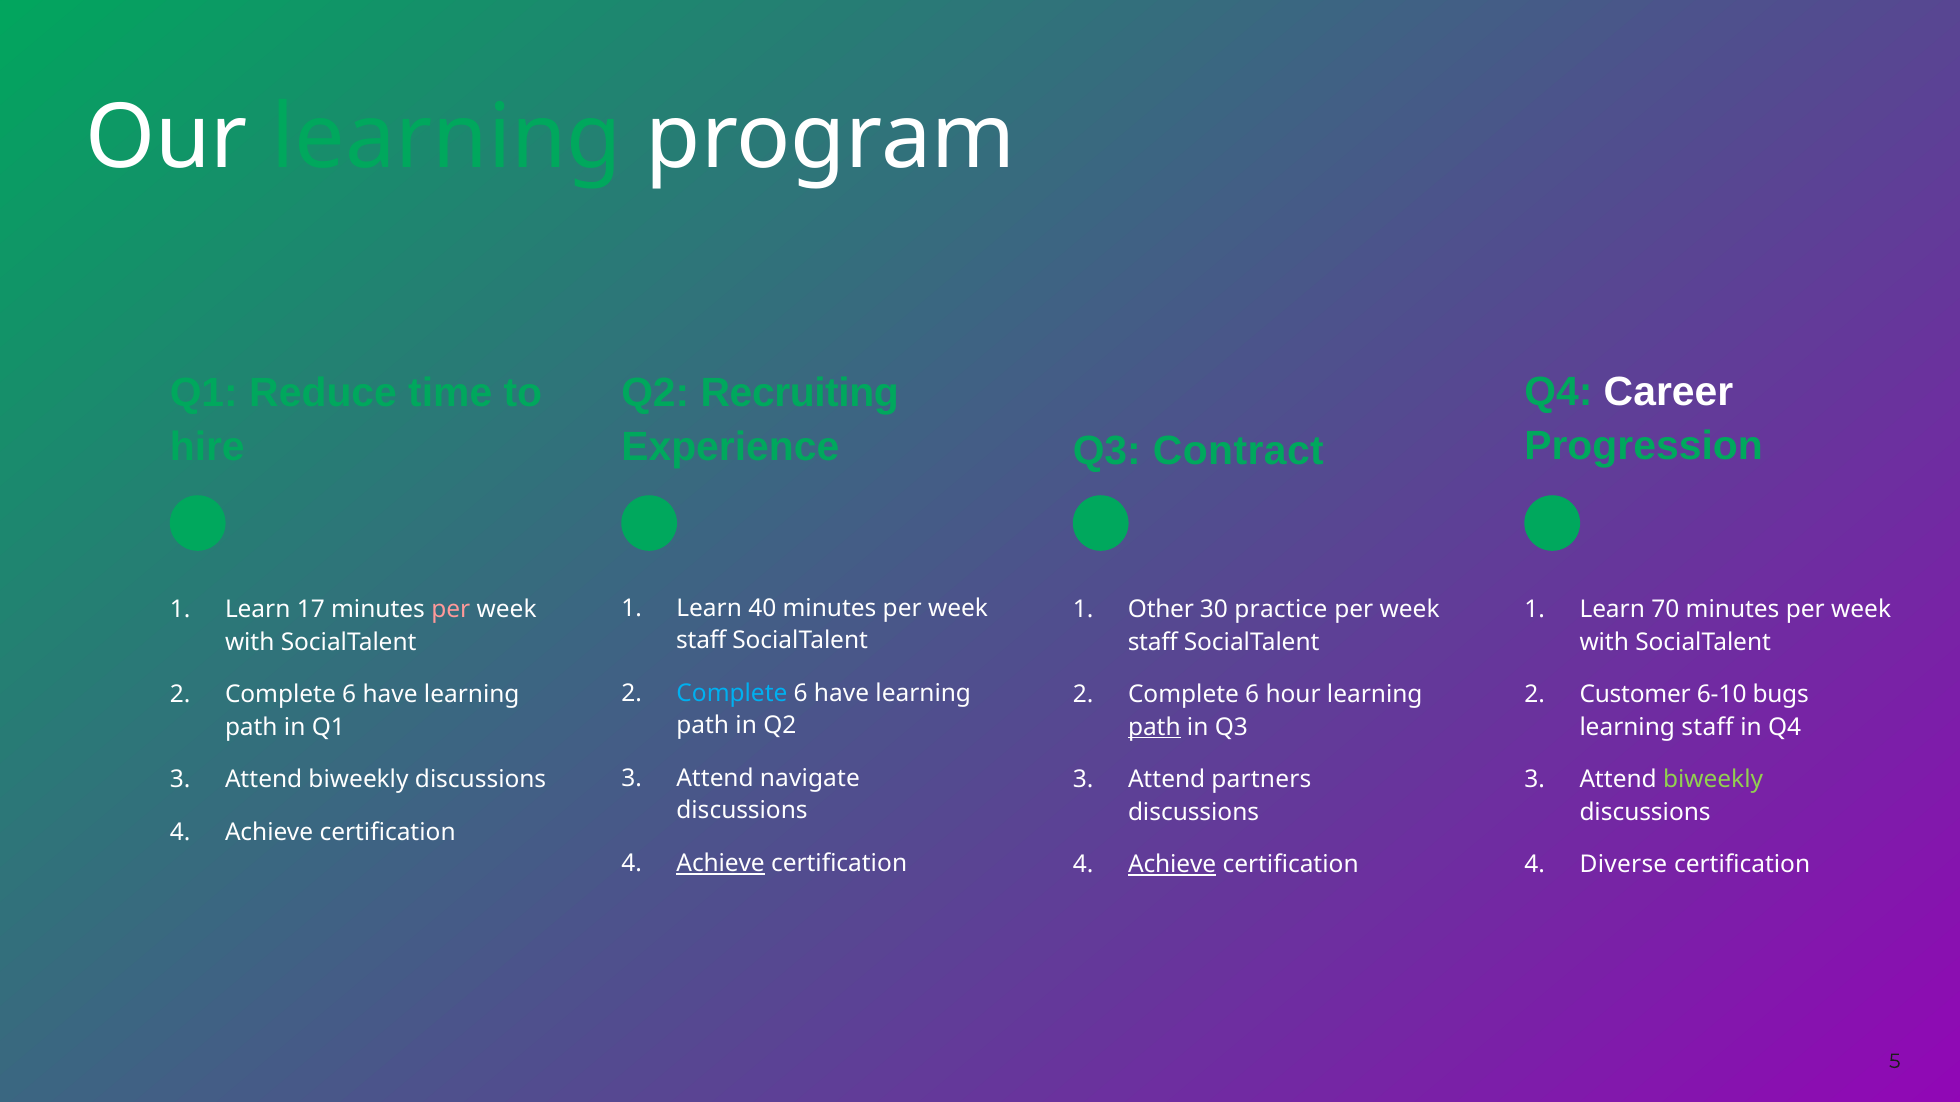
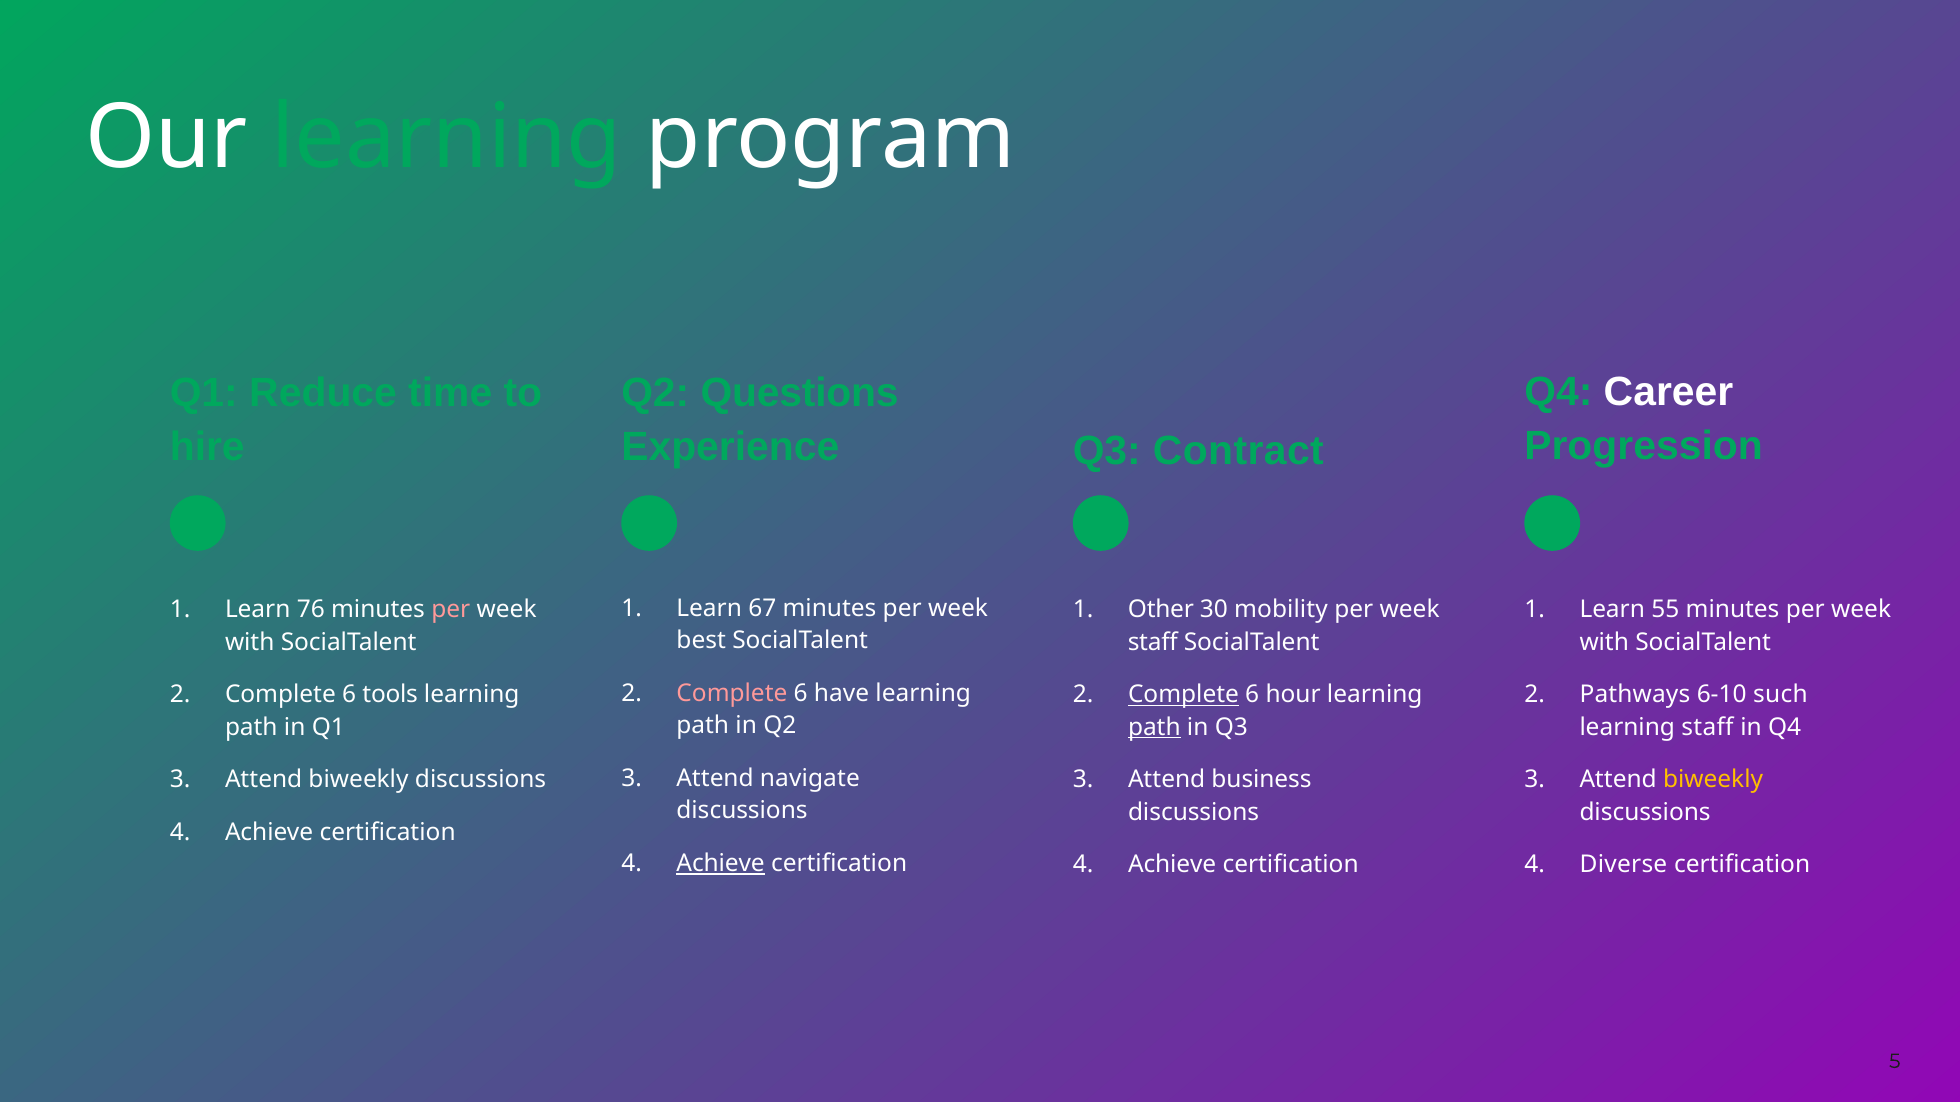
Recruiting: Recruiting -> Questions
40: 40 -> 67
17: 17 -> 76
practice: practice -> mobility
70: 70 -> 55
staff at (701, 641): staff -> best
Complete at (732, 694) colour: light blue -> pink
have at (390, 695): have -> tools
Complete at (1183, 695) underline: none -> present
Customer: Customer -> Pathways
bugs: bugs -> such
partners: partners -> business
biweekly at (1713, 780) colour: light green -> yellow
Achieve at (1172, 865) underline: present -> none
